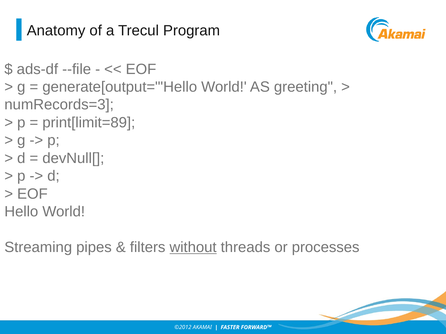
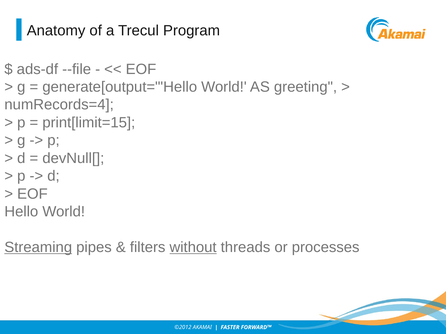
numRecords=3: numRecords=3 -> numRecords=4
print[limit=89: print[limit=89 -> print[limit=15
Streaming underline: none -> present
